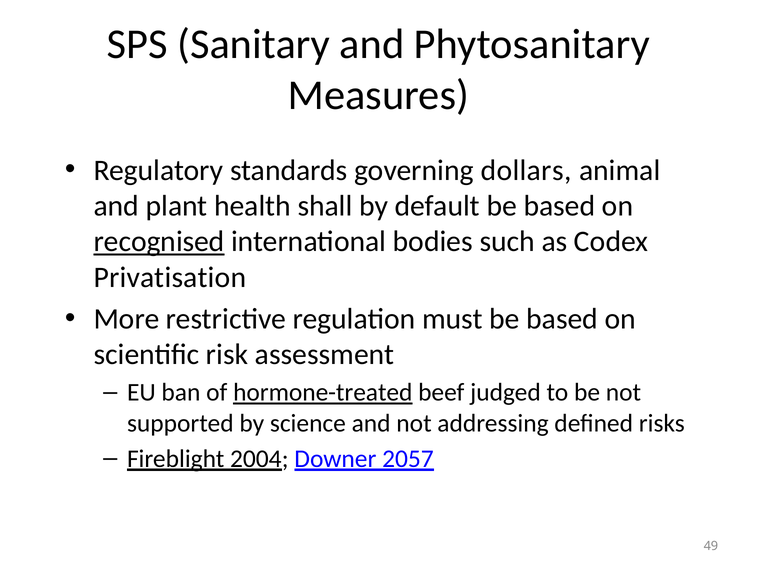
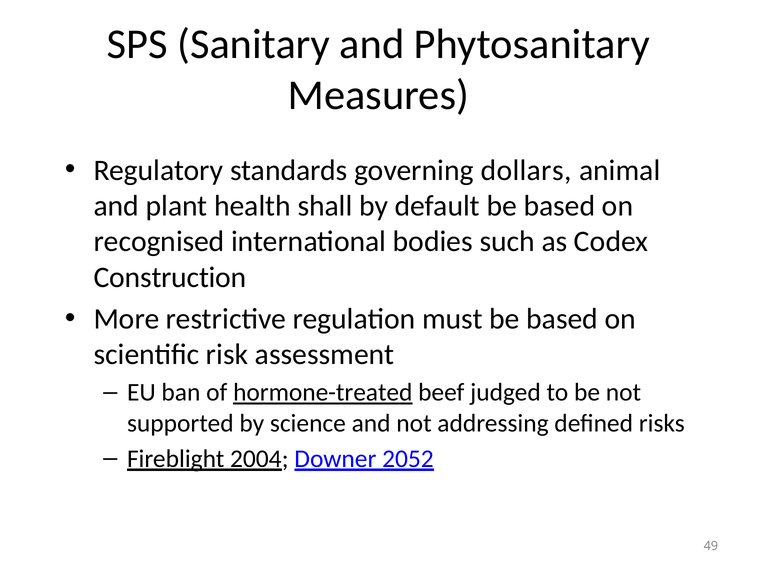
recognised underline: present -> none
Privatisation: Privatisation -> Construction
2057: 2057 -> 2052
